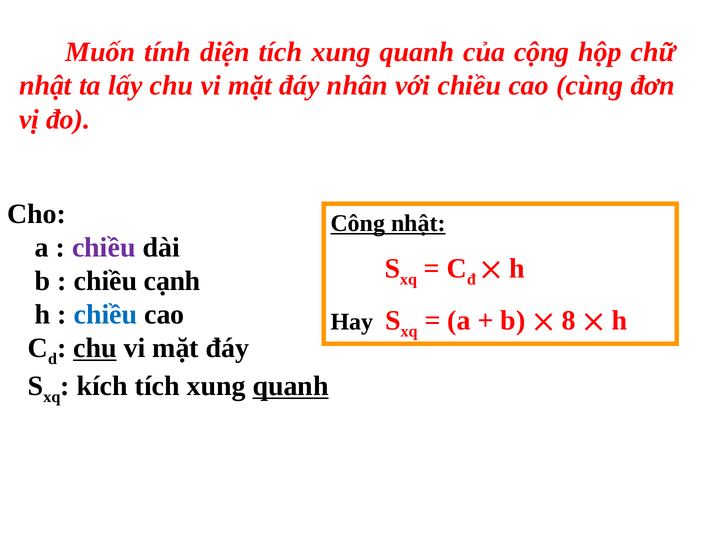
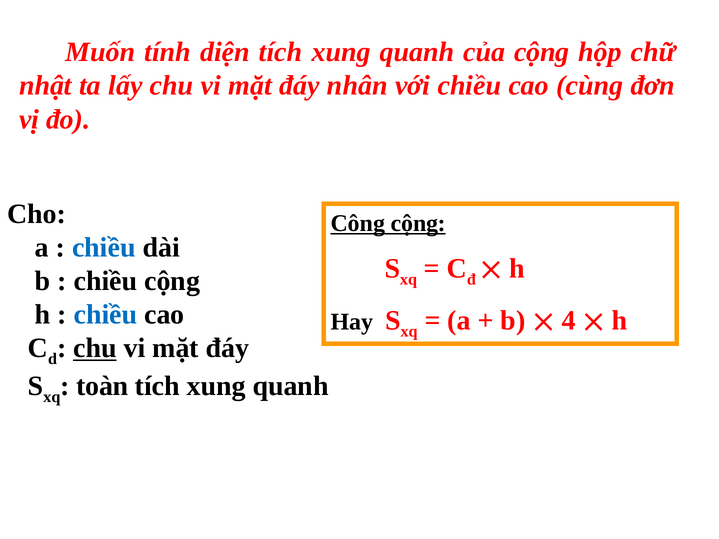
Công nhật: nhật -> cộng
chiều at (104, 248) colour: purple -> blue
chiều cạnh: cạnh -> cộng
8: 8 -> 4
kích: kích -> toàn
quanh at (291, 386) underline: present -> none
